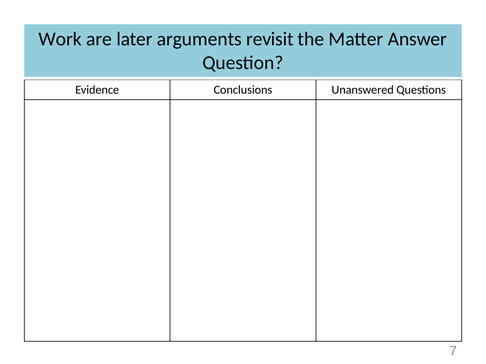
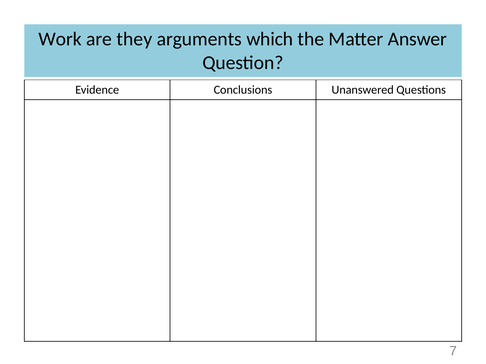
later: later -> they
revisit: revisit -> which
